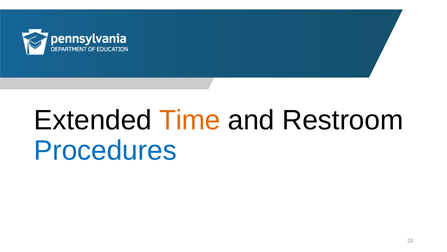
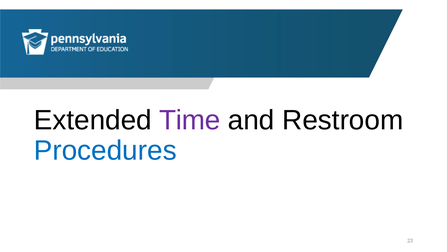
Time colour: orange -> purple
